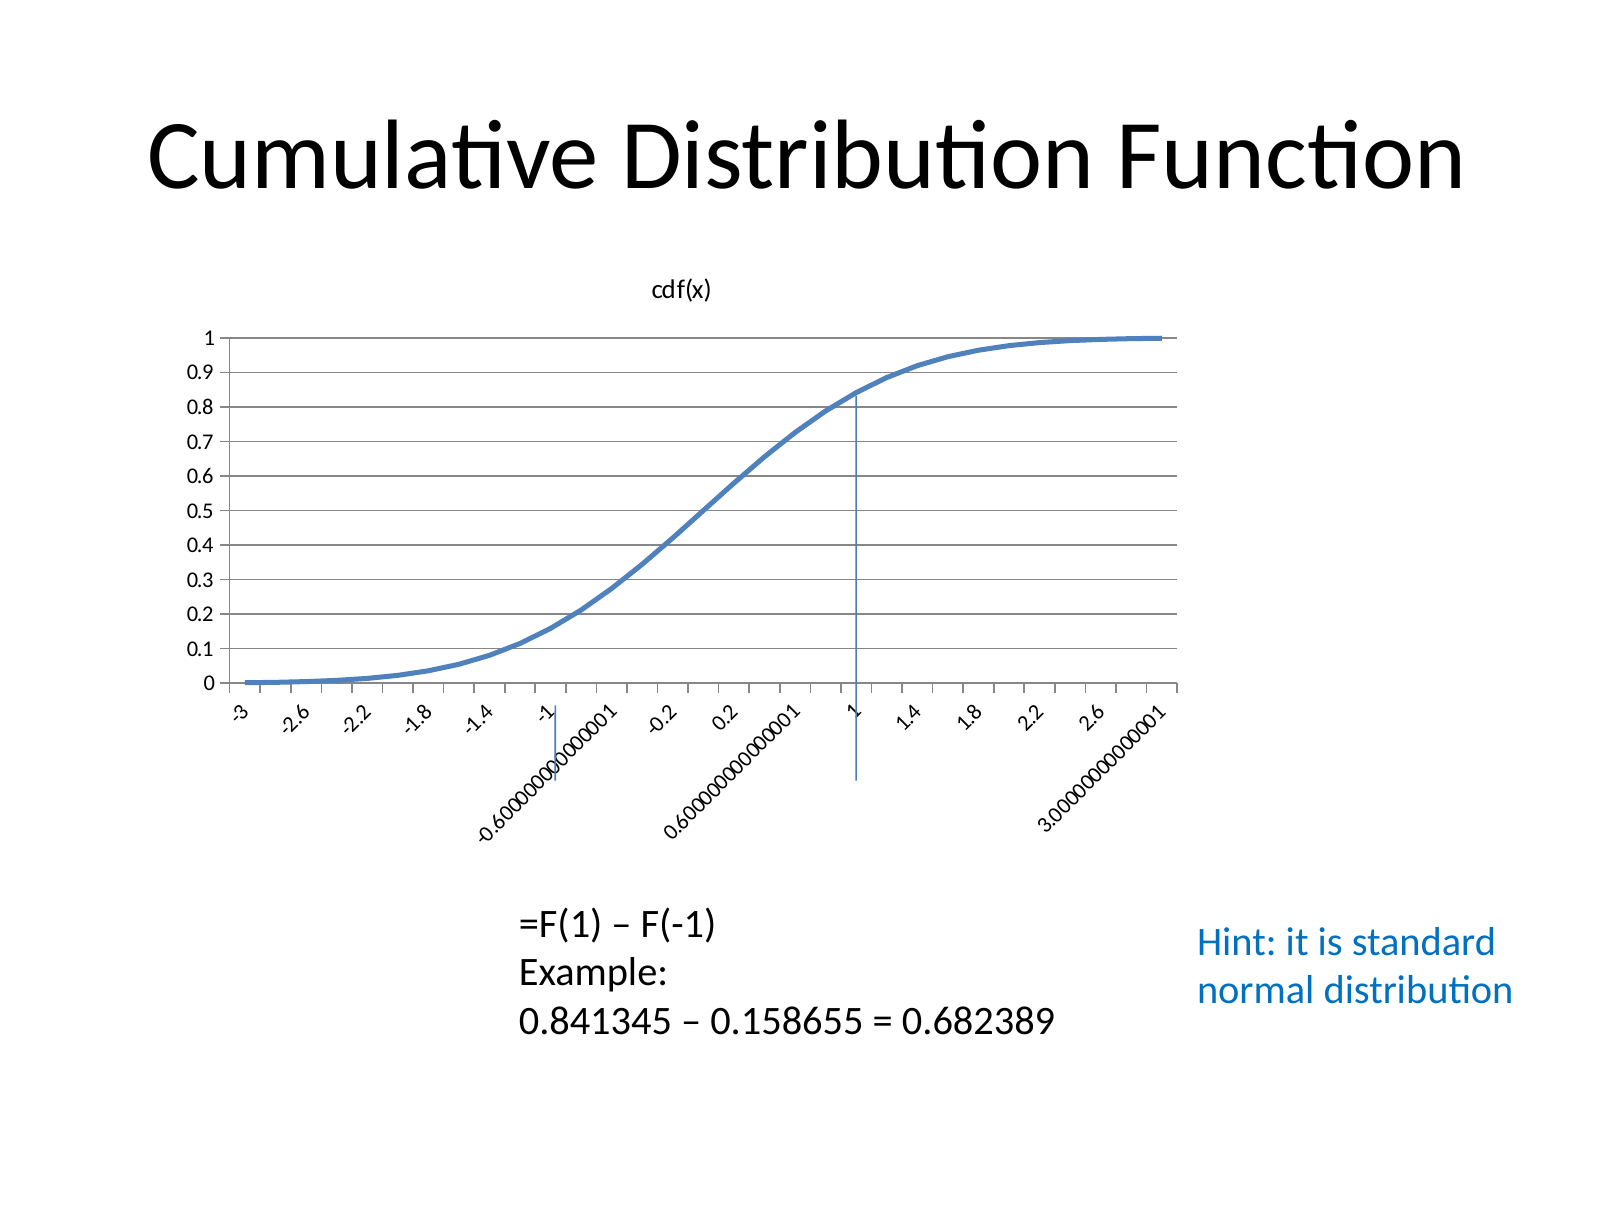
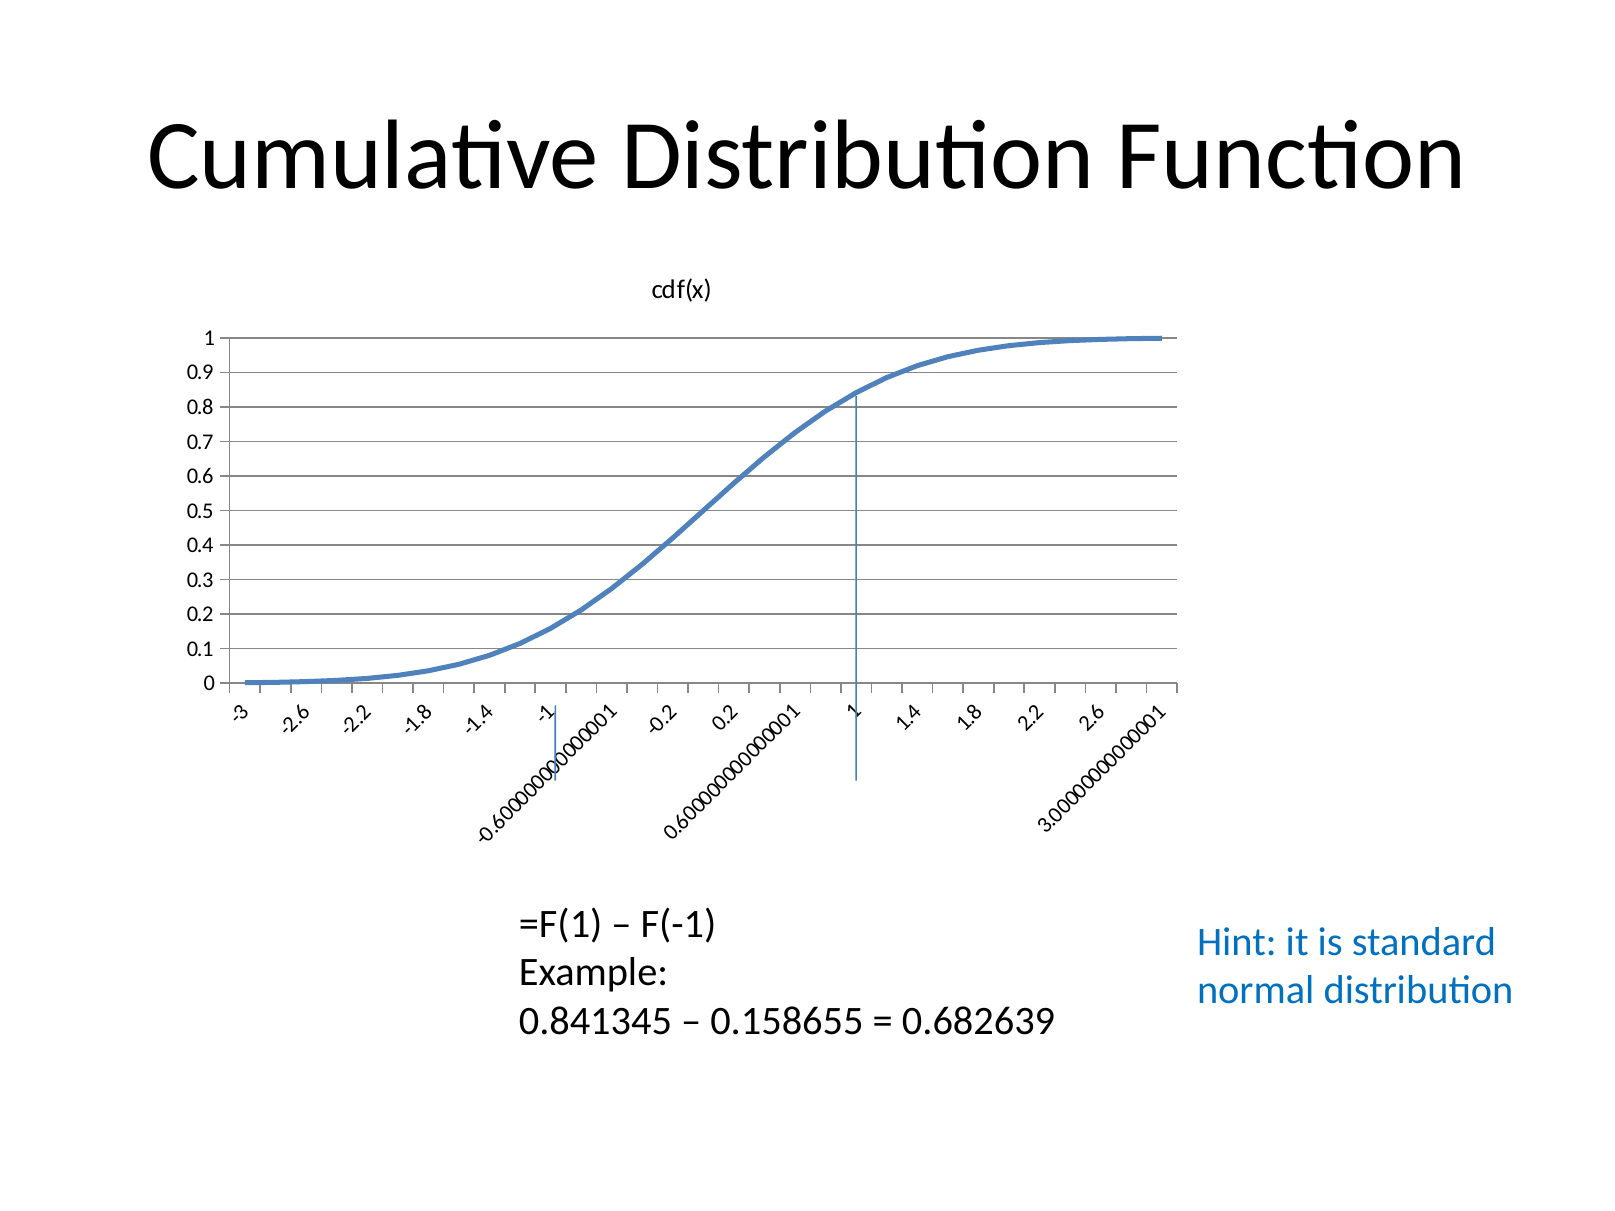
0.682389: 0.682389 -> 0.682639
